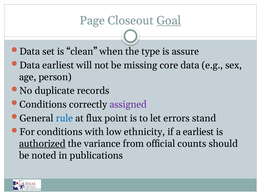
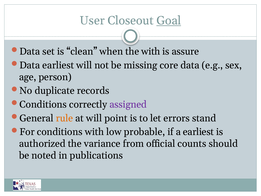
Page: Page -> User
the type: type -> with
rule colour: blue -> orange
at flux: flux -> will
ethnicity: ethnicity -> probable
authorized underline: present -> none
